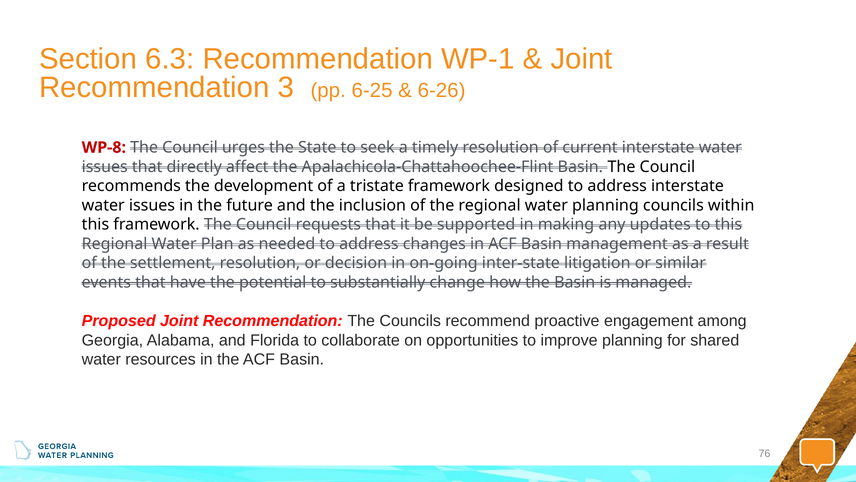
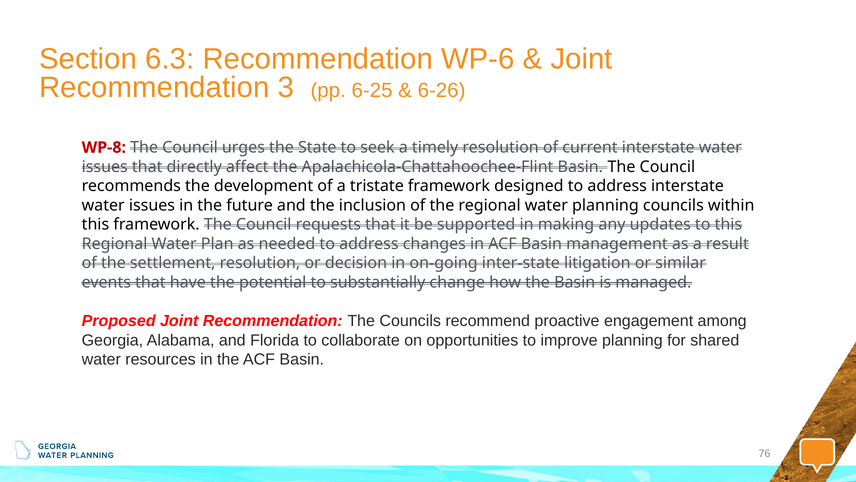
WP-1: WP-1 -> WP-6
